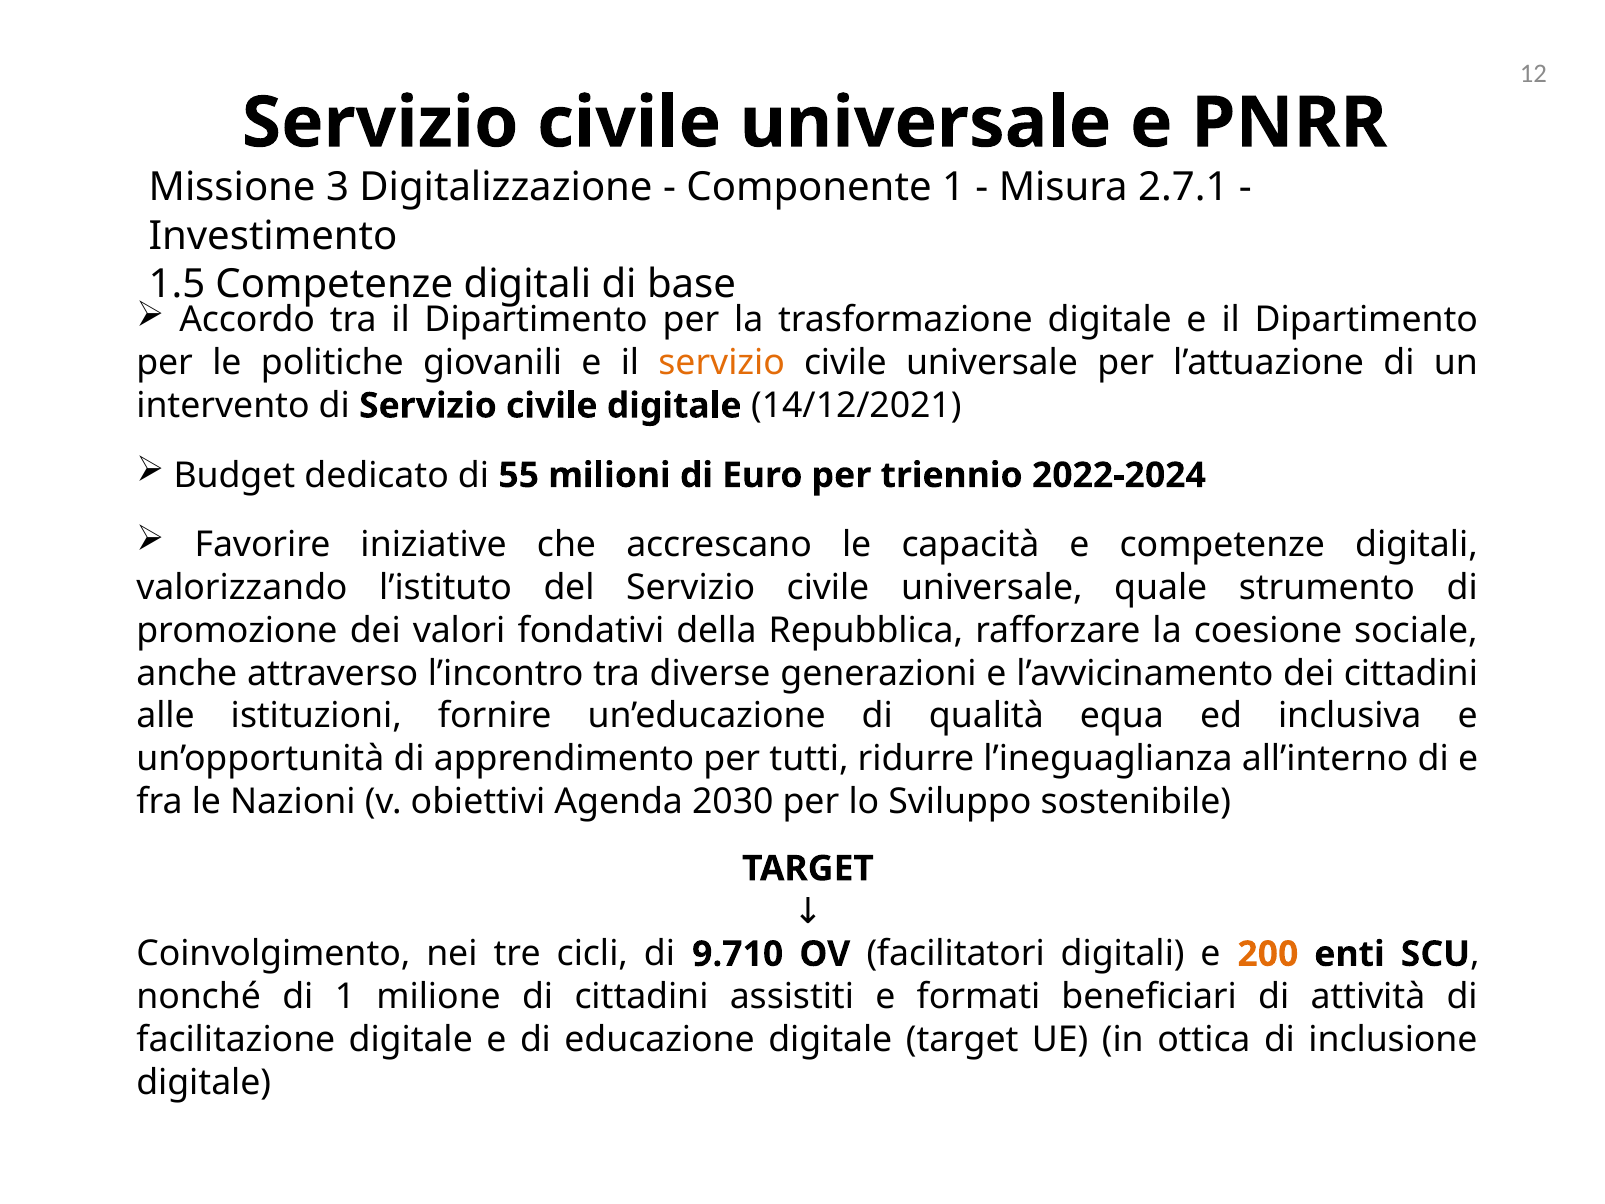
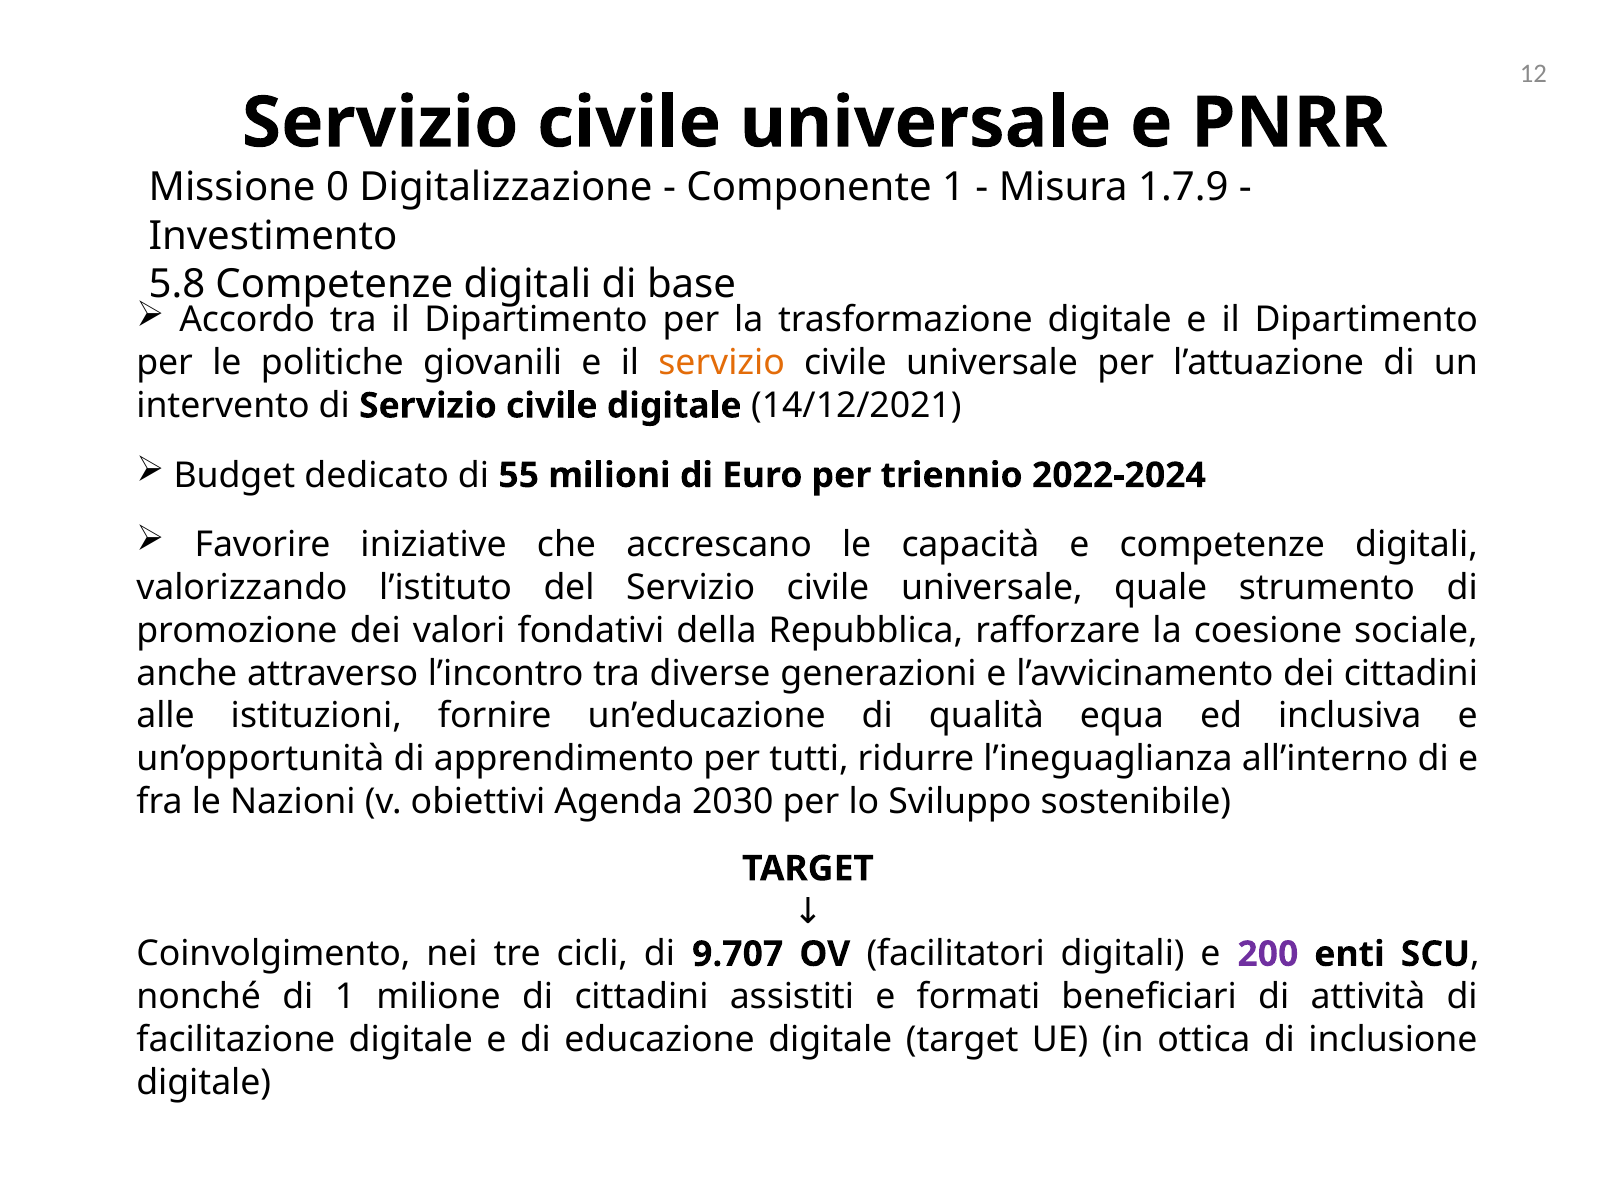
3: 3 -> 0
2.7.1: 2.7.1 -> 1.7.9
1.5: 1.5 -> 5.8
9.710: 9.710 -> 9.707
200 colour: orange -> purple
